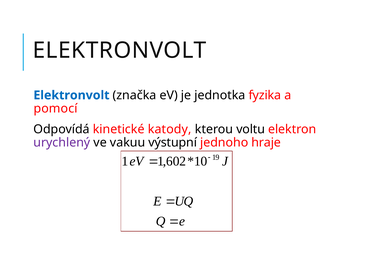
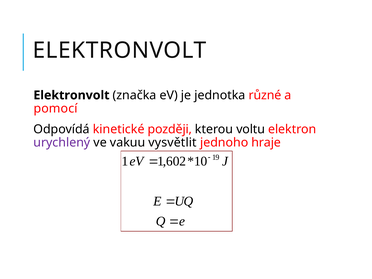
Elektronvolt at (71, 95) colour: blue -> black
fyzika: fyzika -> různé
katody: katody -> později
výstupní: výstupní -> vysvětlit
